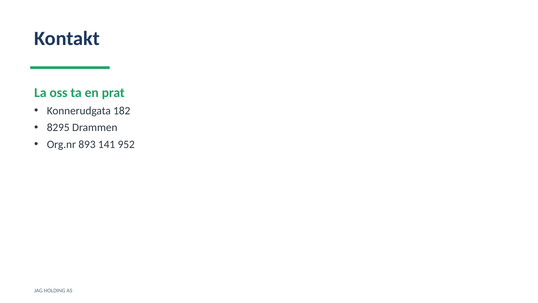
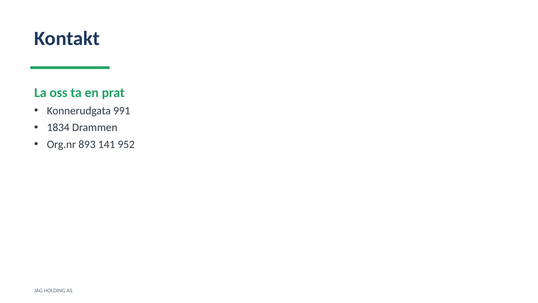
182: 182 -> 991
8295: 8295 -> 1834
